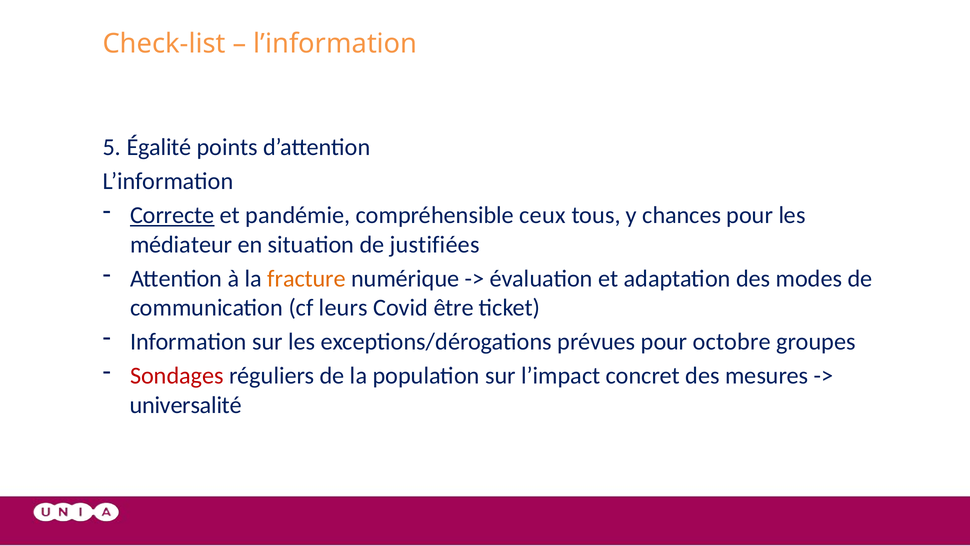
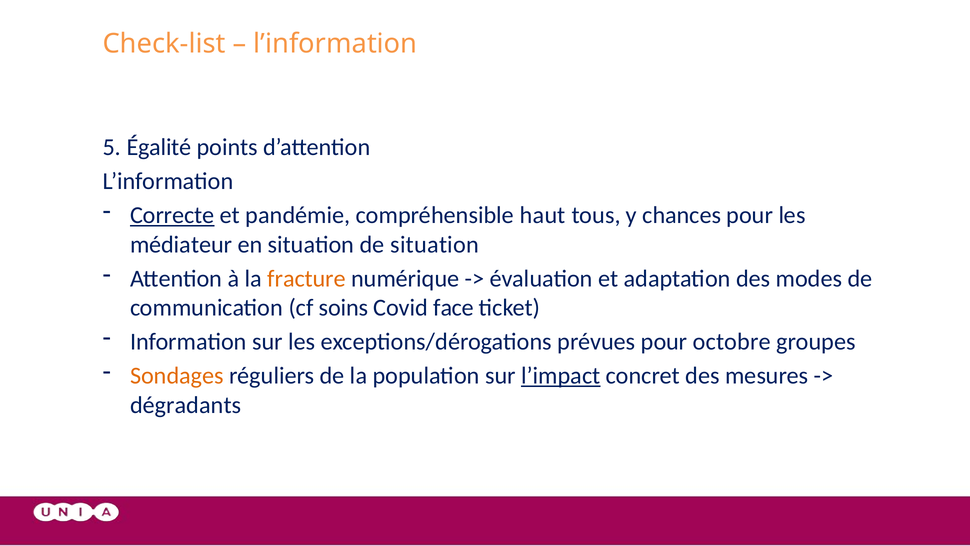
ceux: ceux -> haut
de justifiées: justifiées -> situation
leurs: leurs -> soins
être: être -> face
Sondages colour: red -> orange
l’impact underline: none -> present
universalité: universalité -> dégradants
